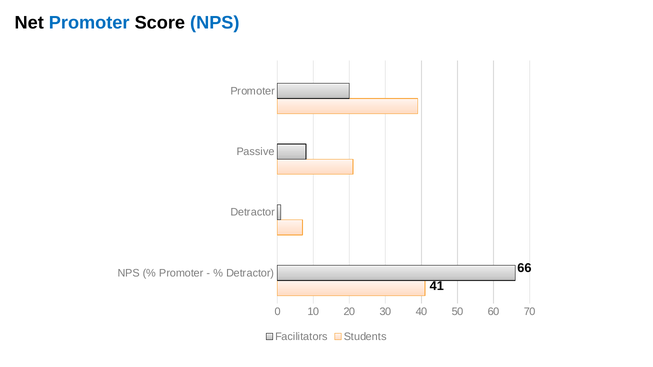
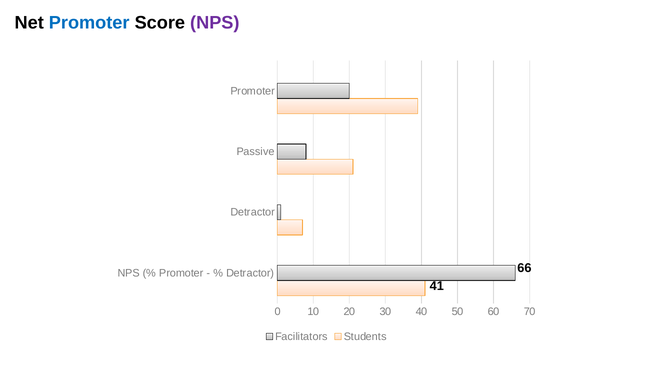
NPS at (215, 23) colour: blue -> purple
